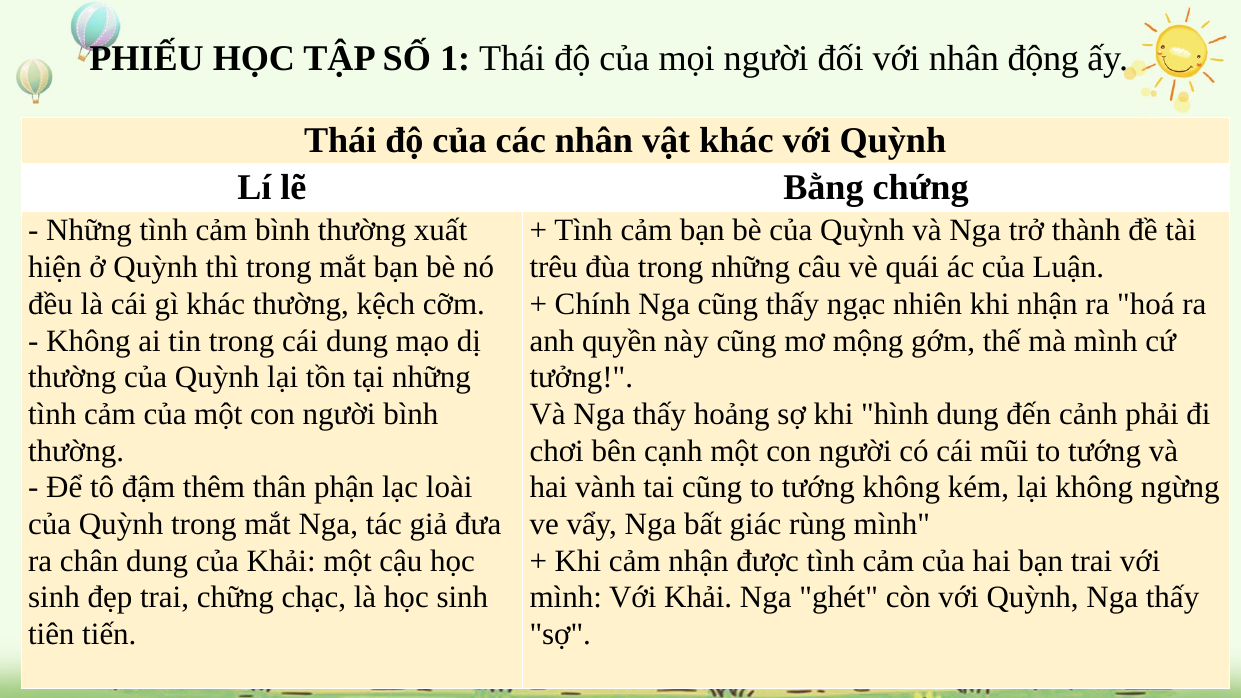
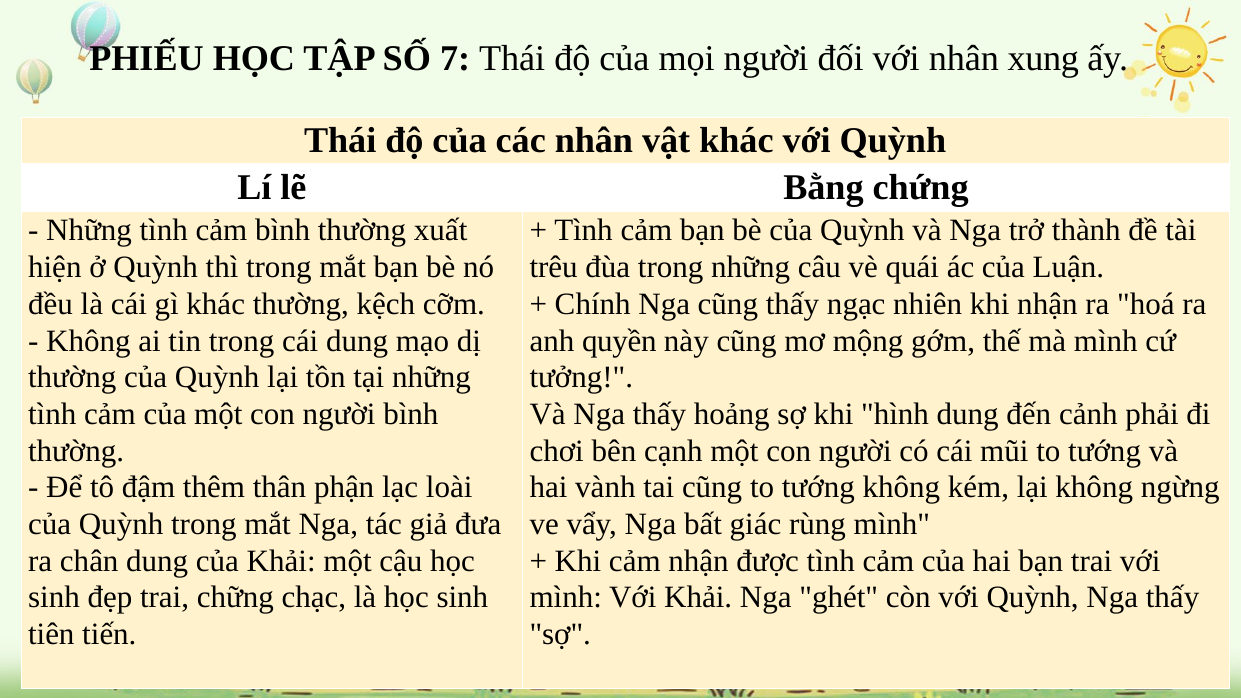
1: 1 -> 7
động: động -> xung
